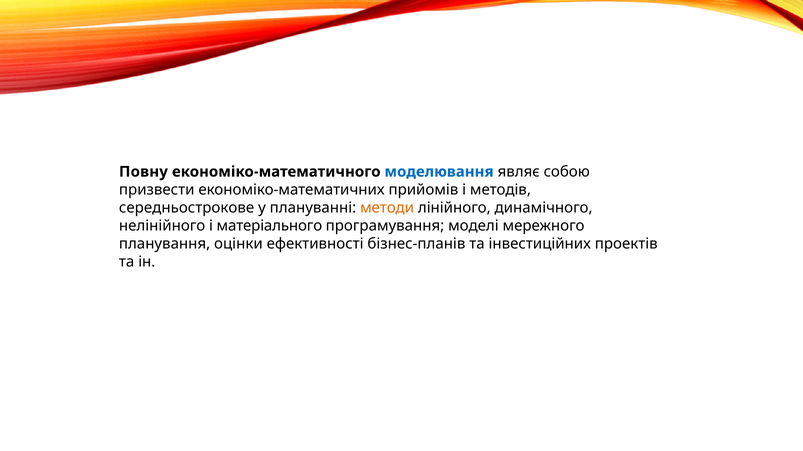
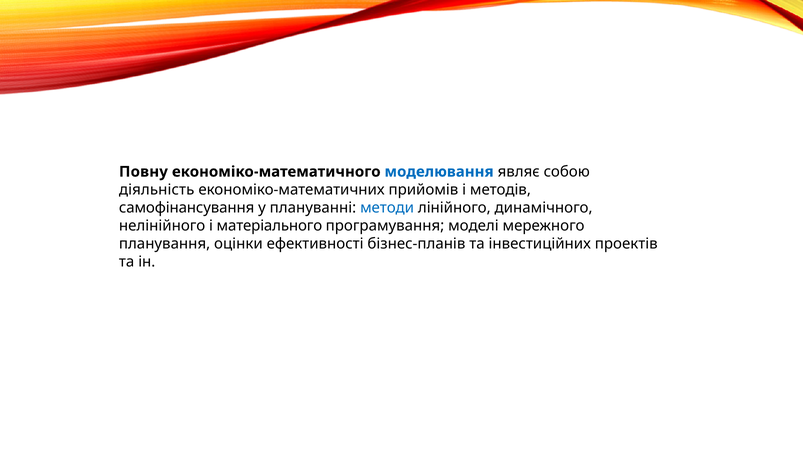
призвести: призвести -> діяльність
середньострокове: середньострокове -> самофінансування
методи colour: orange -> blue
